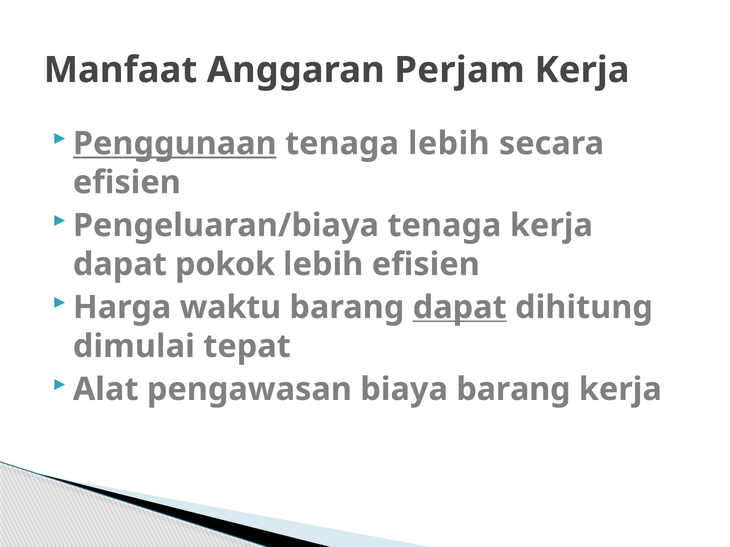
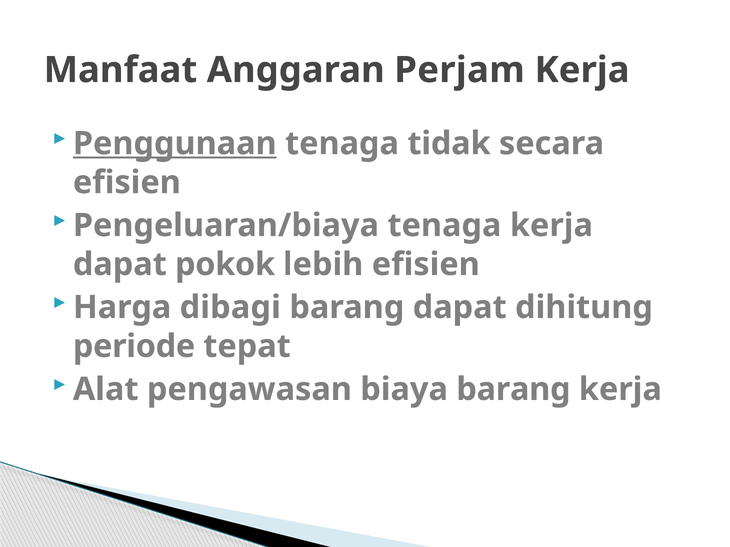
tenaga lebih: lebih -> tidak
waktu: waktu -> dibagi
dapat at (460, 308) underline: present -> none
dimulai: dimulai -> periode
